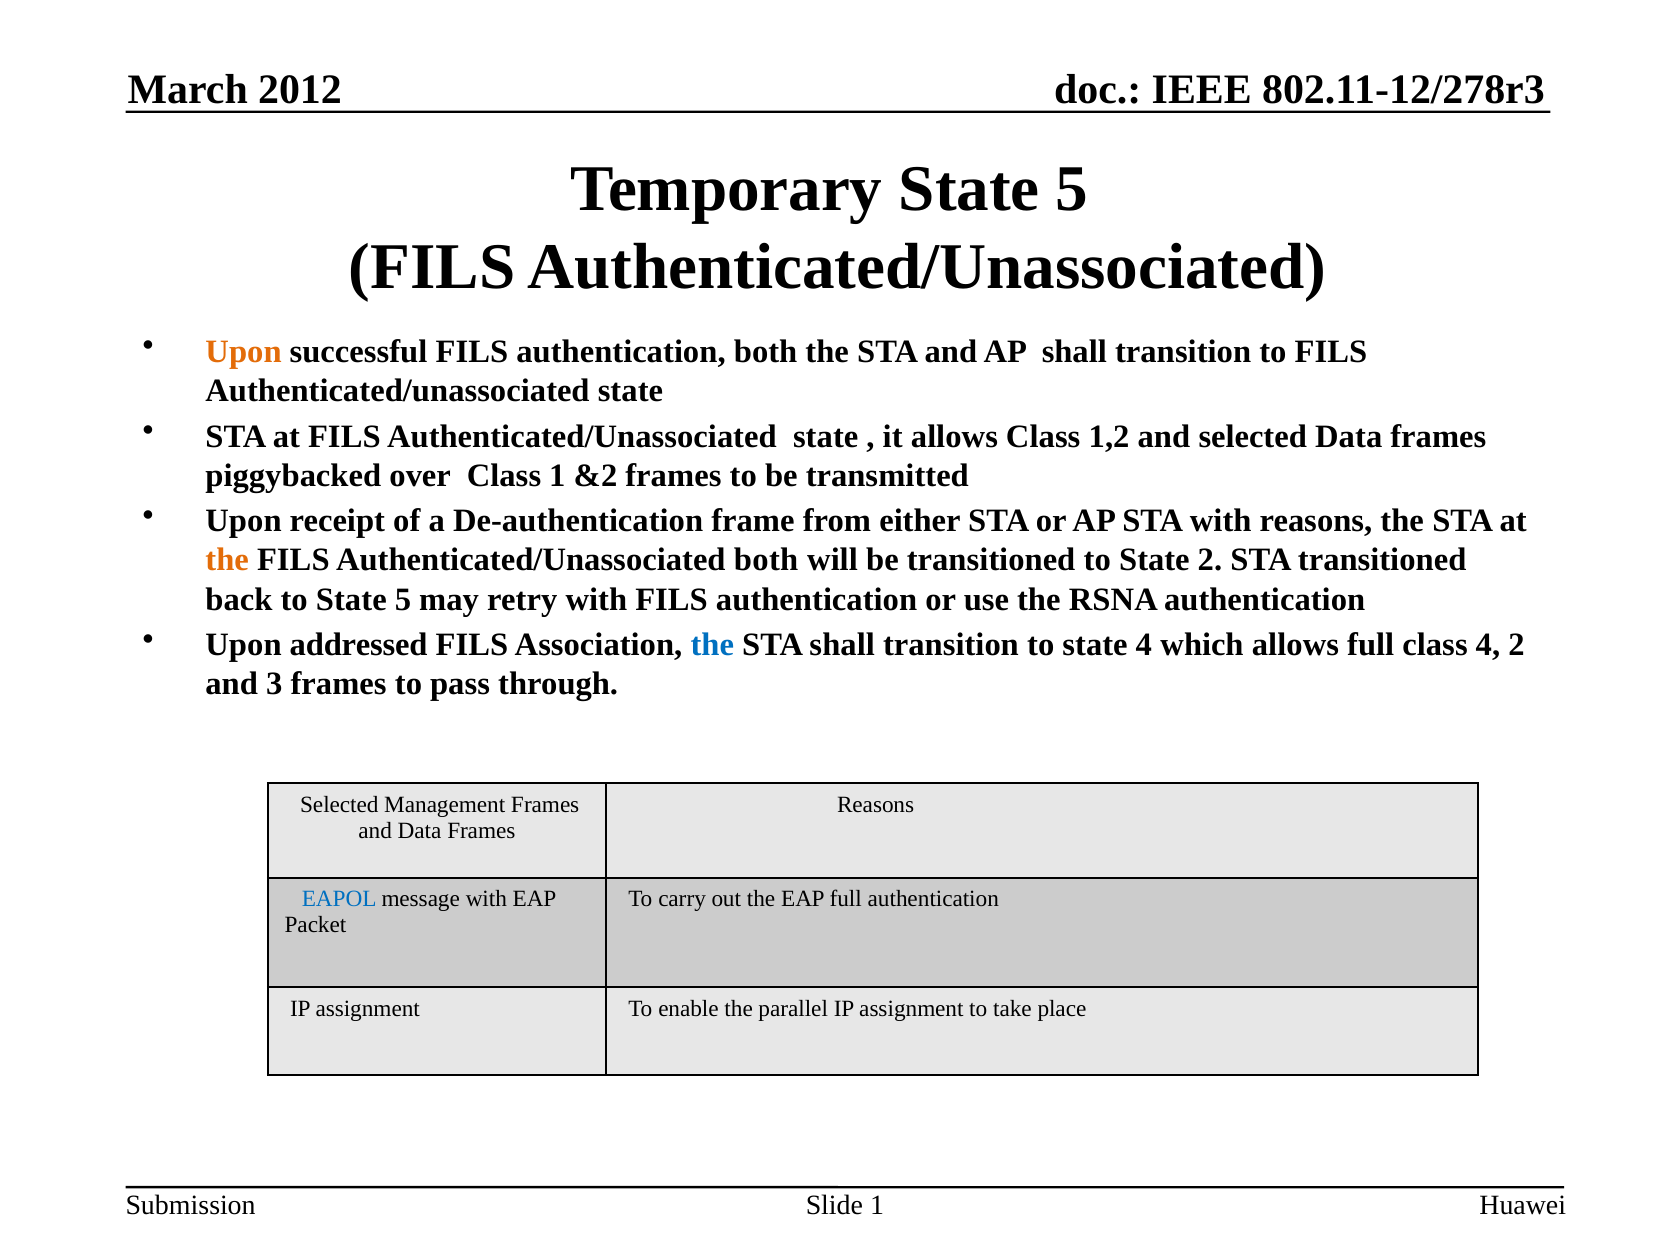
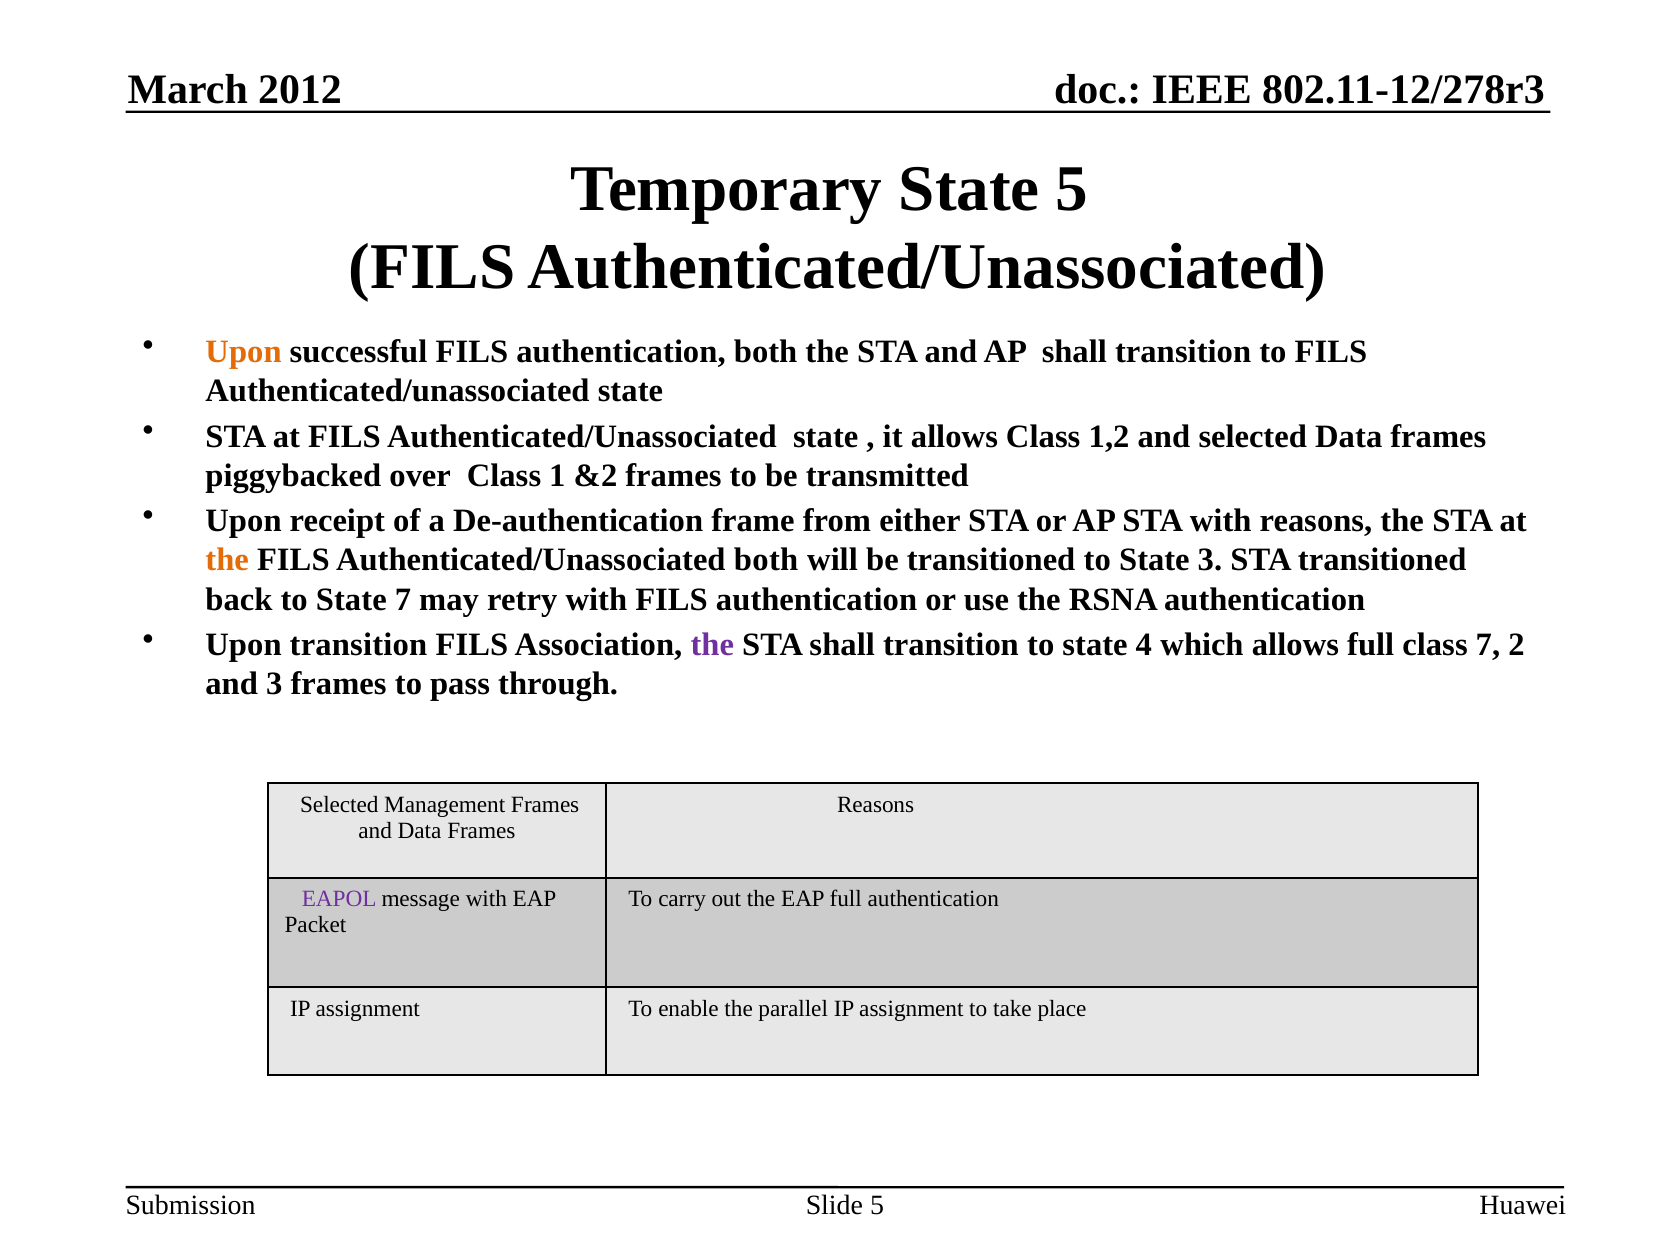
State 2: 2 -> 3
to State 5: 5 -> 7
Upon addressed: addressed -> transition
the at (712, 645) colour: blue -> purple
class 4: 4 -> 7
EAPOL colour: blue -> purple
Slide 1: 1 -> 5
